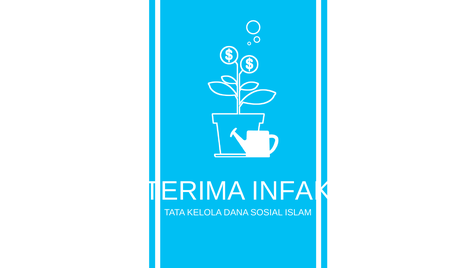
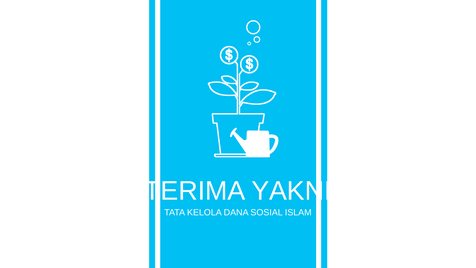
INFAK: INFAK -> YAKNI
